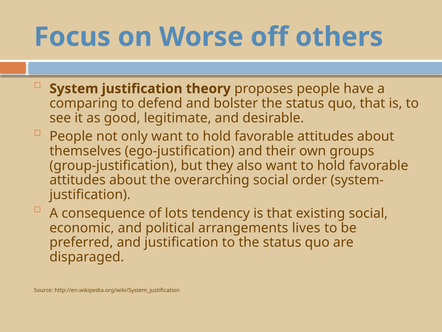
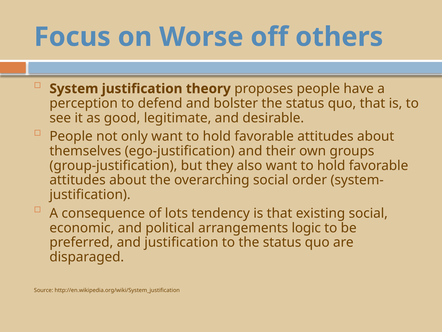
comparing: comparing -> perception
lives: lives -> logic
